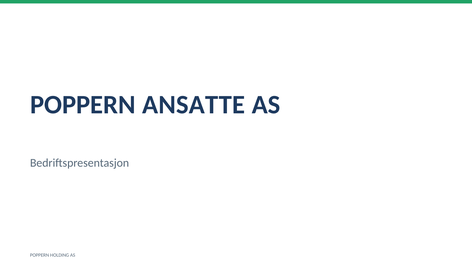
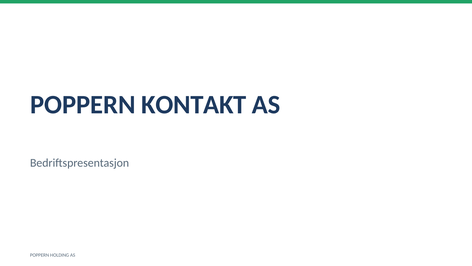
ANSATTE: ANSATTE -> KONTAKT
